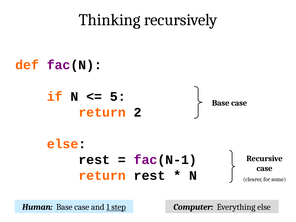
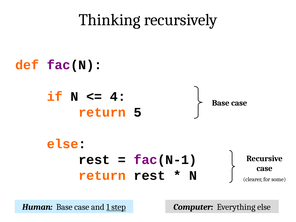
5: 5 -> 4
2: 2 -> 5
